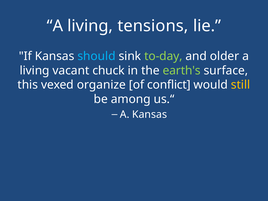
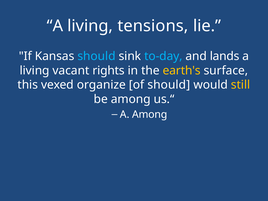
to-day colour: light green -> light blue
older: older -> lands
chuck: chuck -> rights
earth's colour: light green -> yellow
of conflict: conflict -> should
A Kansas: Kansas -> Among
